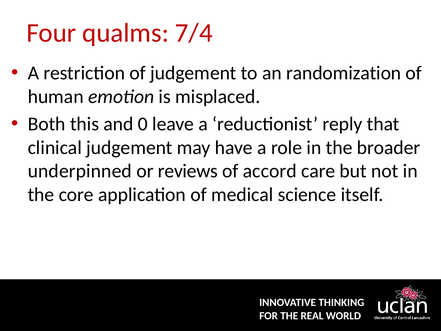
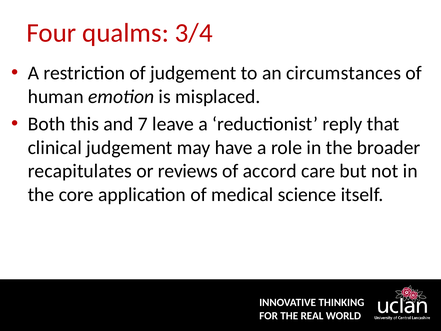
7/4: 7/4 -> 3/4
randomization: randomization -> circumstances
0: 0 -> 7
underpinned: underpinned -> recapitulates
